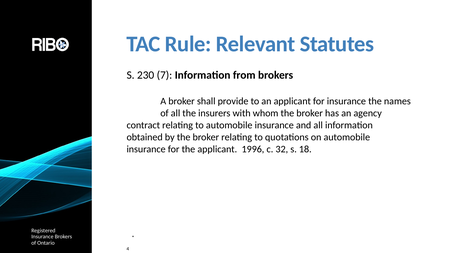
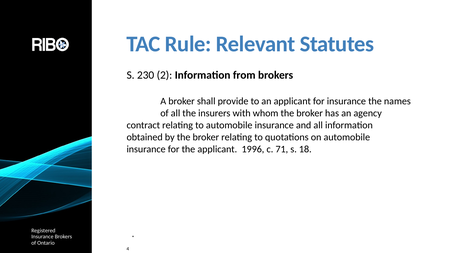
7: 7 -> 2
32: 32 -> 71
